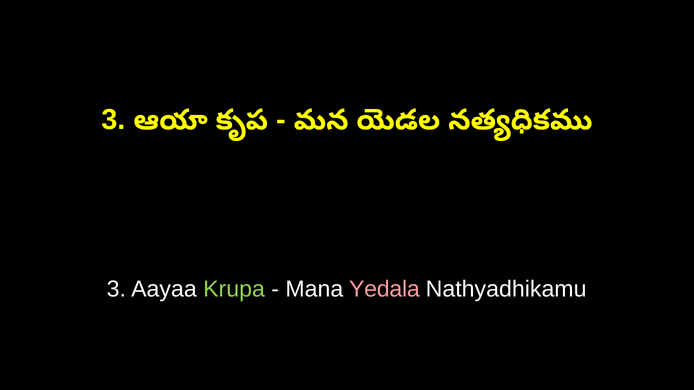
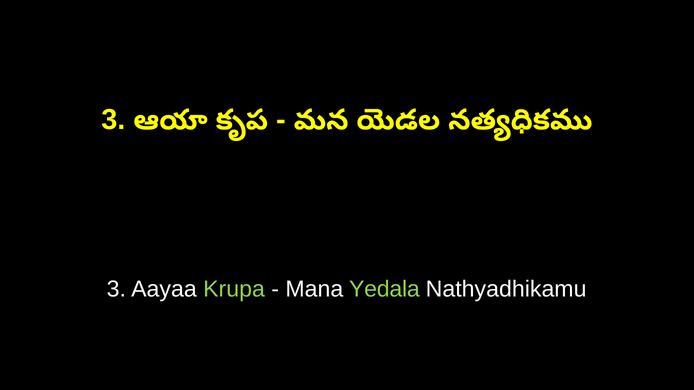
Yedala colour: pink -> light green
